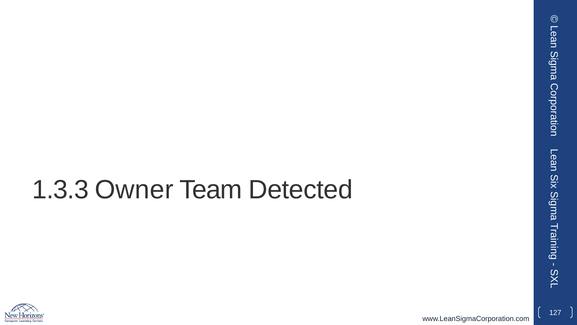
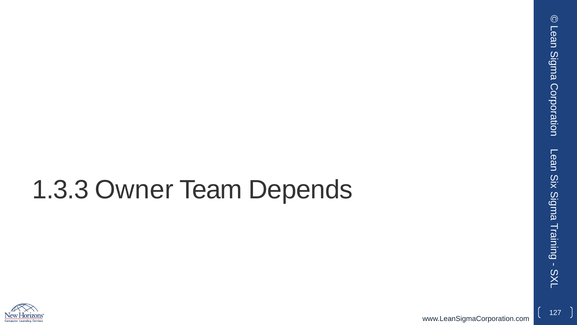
Detected: Detected -> Depends
